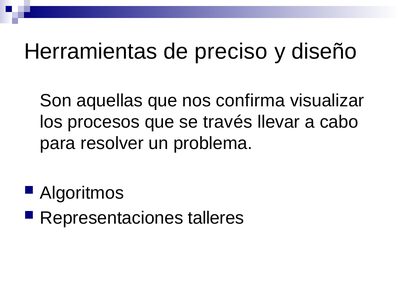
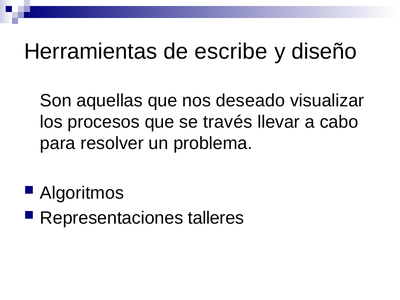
preciso: preciso -> escribe
confirma: confirma -> deseado
